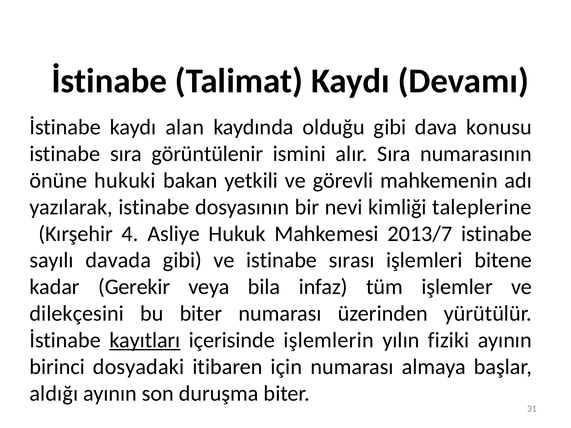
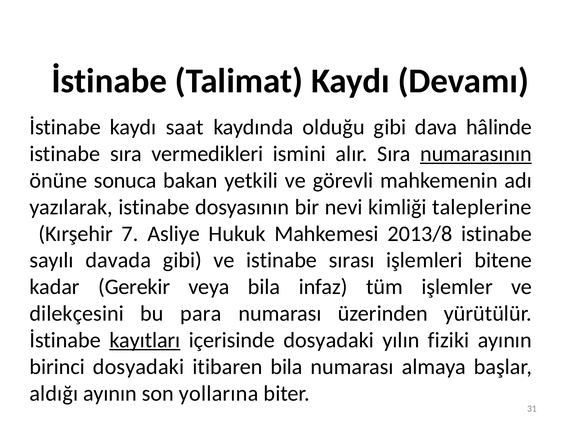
alan: alan -> saat
konusu: konusu -> hâlinde
görüntülenir: görüntülenir -> vermedikleri
numarasının underline: none -> present
hukuki: hukuki -> sonuca
4: 4 -> 7
2013/7: 2013/7 -> 2013/8
bu biter: biter -> para
içerisinde işlemlerin: işlemlerin -> dosyadaki
itibaren için: için -> bila
duruşma: duruşma -> yollarına
